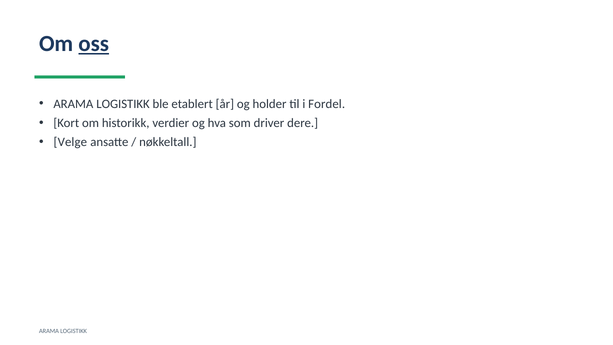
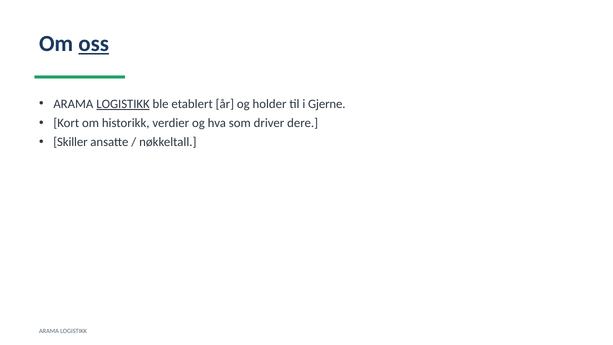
LOGISTIKK at (123, 104) underline: none -> present
Fordel: Fordel -> Gjerne
Velge: Velge -> Skiller
